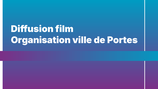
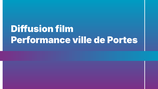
Organisation: Organisation -> Performance
